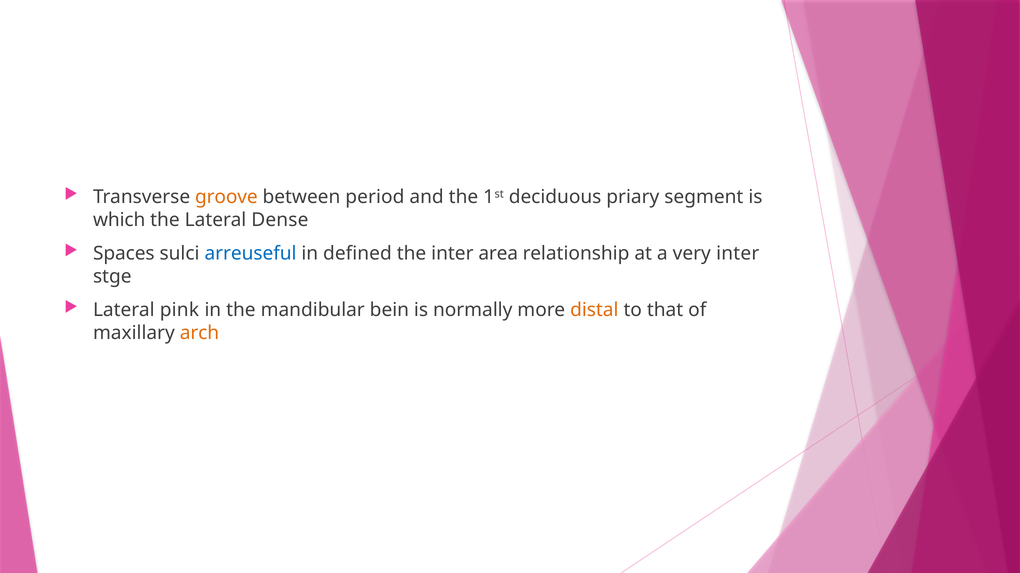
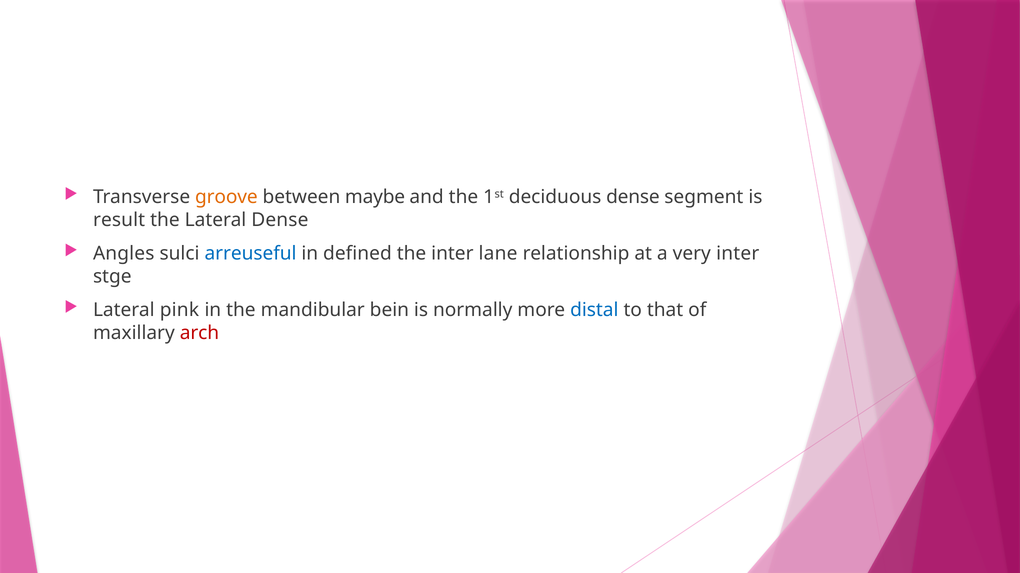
period: period -> maybe
deciduous priary: priary -> dense
which: which -> result
Spaces: Spaces -> Angles
area: area -> lane
distal colour: orange -> blue
arch colour: orange -> red
